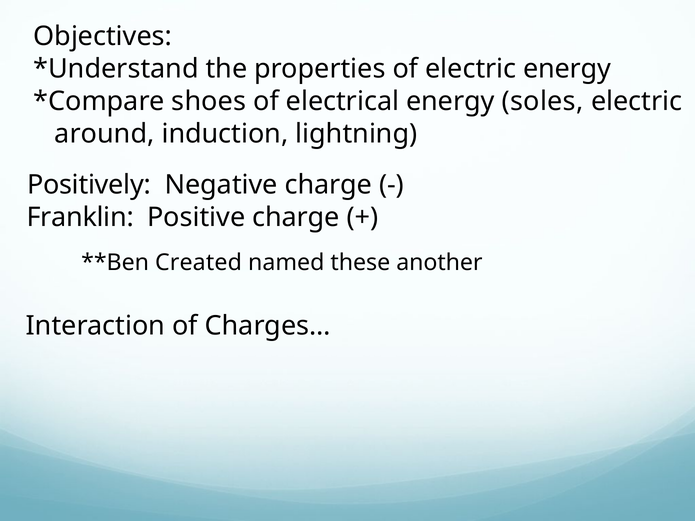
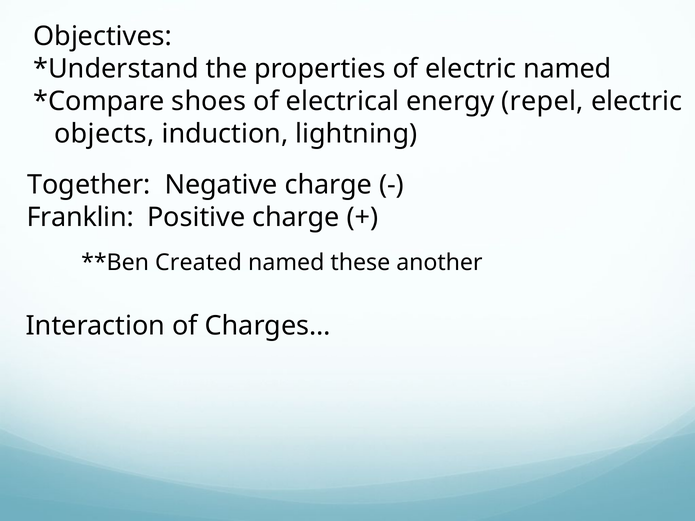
electric energy: energy -> named
soles: soles -> repel
around: around -> objects
Positively: Positively -> Together
